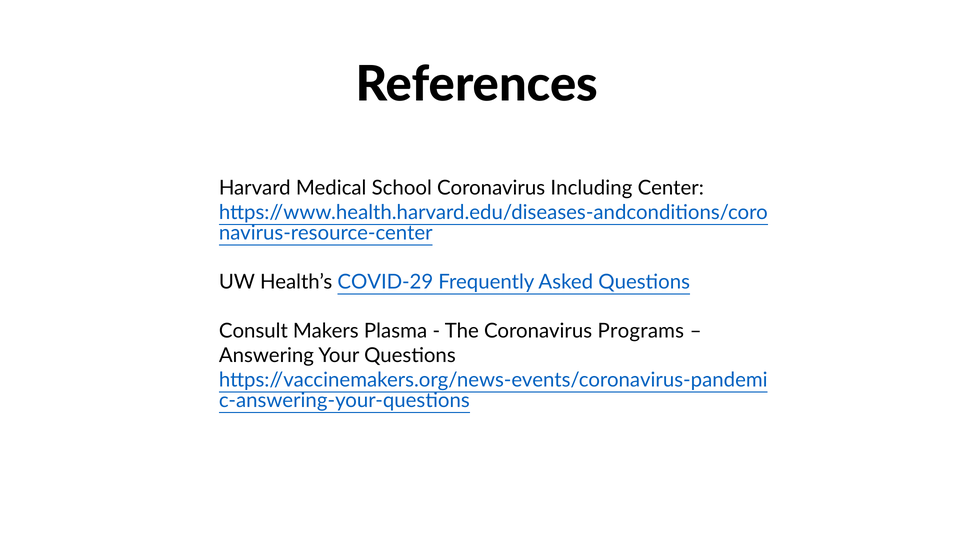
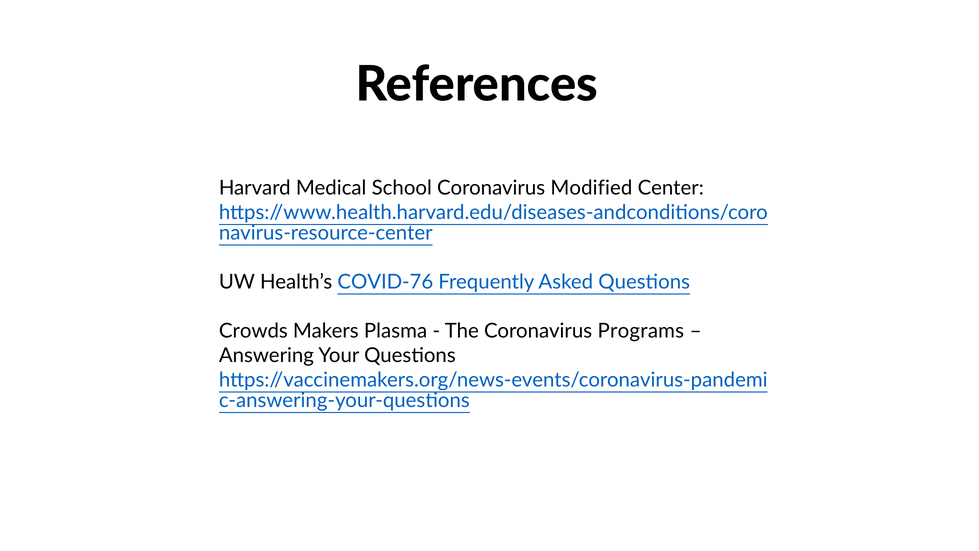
Including: Including -> Modified
COVID-29: COVID-29 -> COVID-76
Consult: Consult -> Crowds
